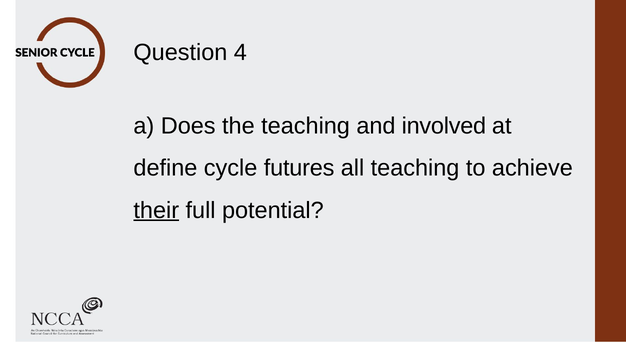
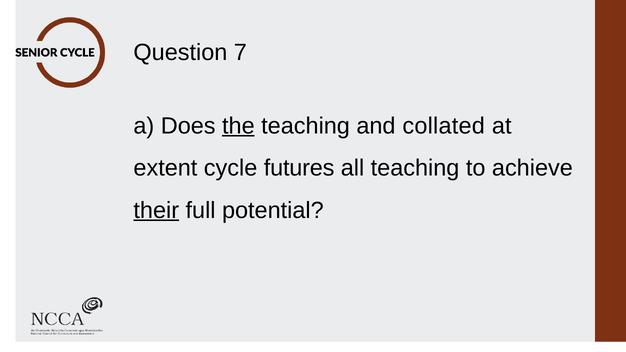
4: 4 -> 7
the underline: none -> present
involved: involved -> collated
define: define -> extent
